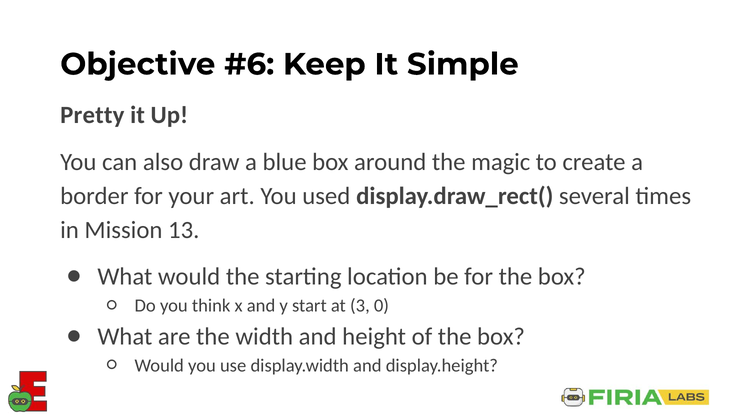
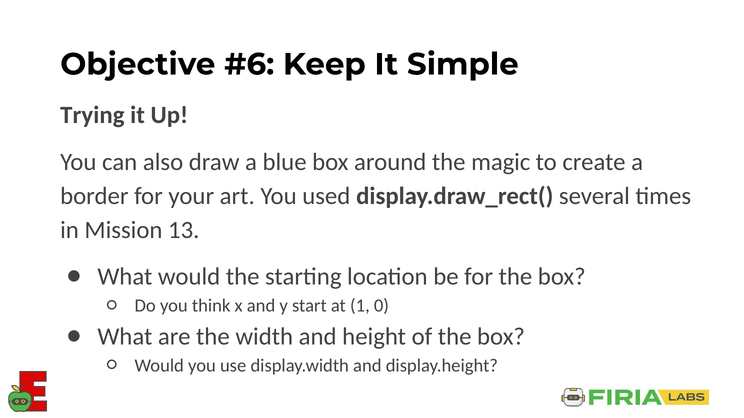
Pretty: Pretty -> Trying
3: 3 -> 1
